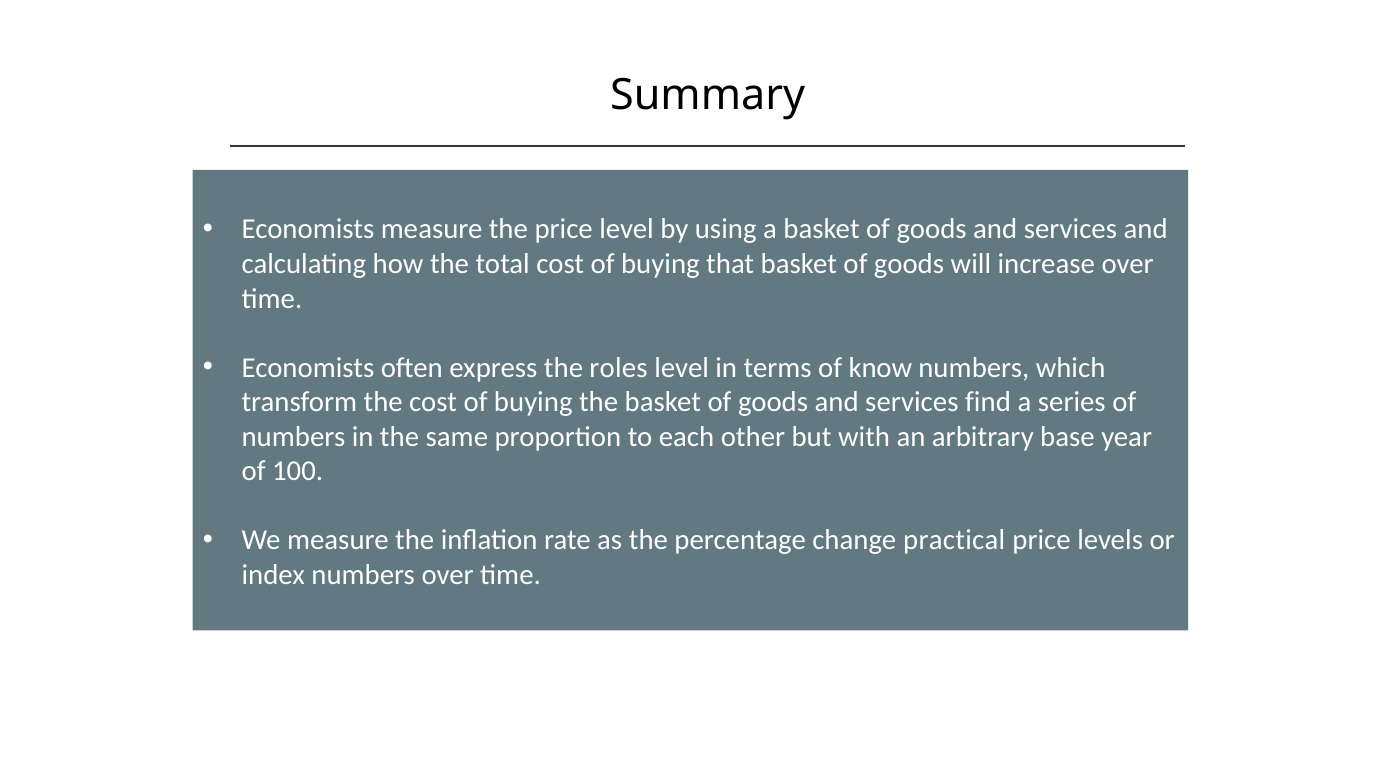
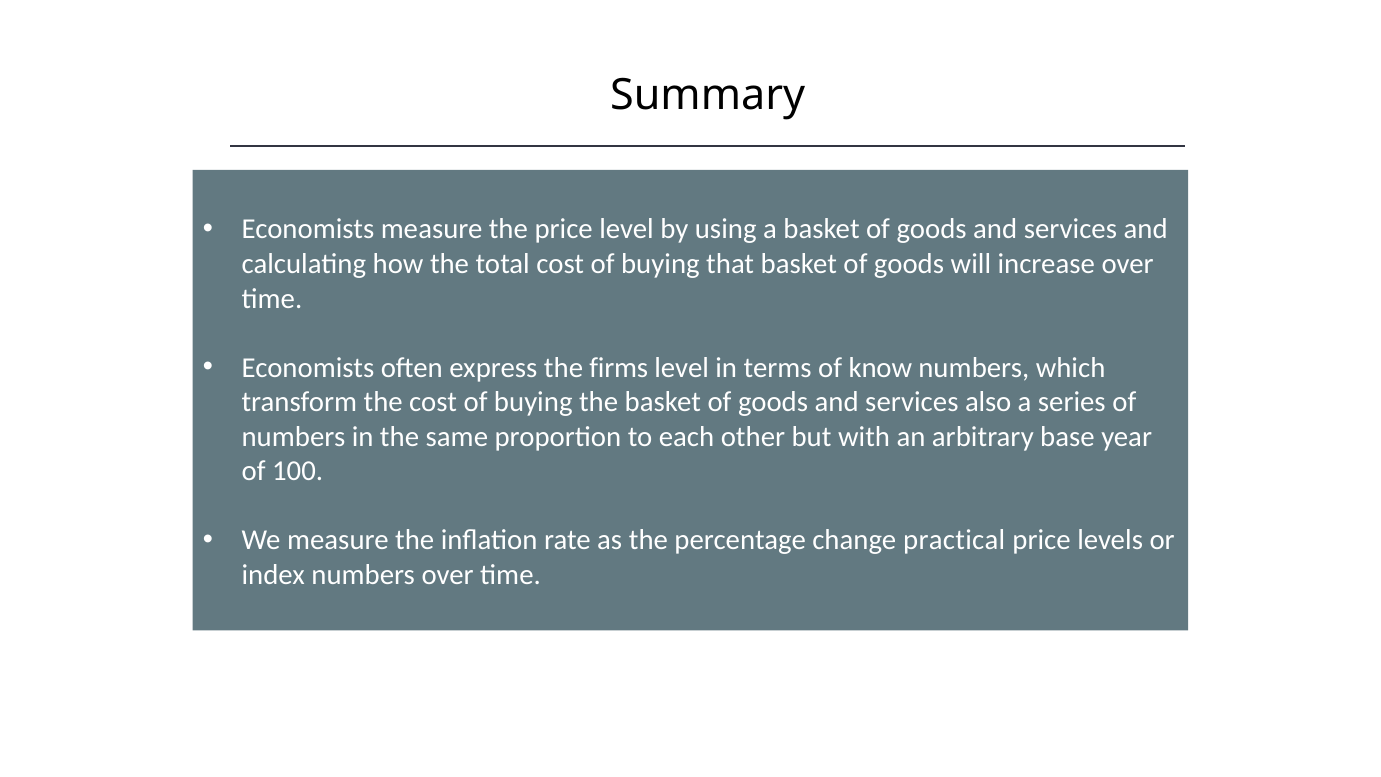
roles: roles -> firms
find: find -> also
